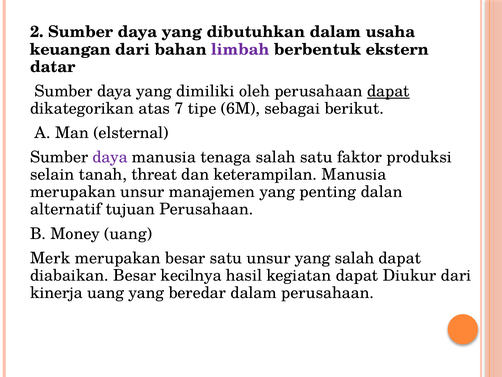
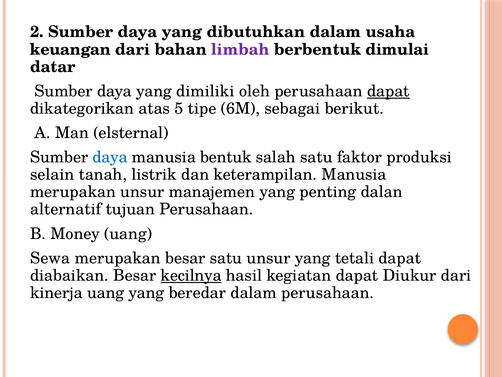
ekstern: ekstern -> dimulai
7: 7 -> 5
daya at (110, 157) colour: purple -> blue
tenaga: tenaga -> bentuk
threat: threat -> listrik
Merk: Merk -> Sewa
yang salah: salah -> tetali
kecilnya underline: none -> present
